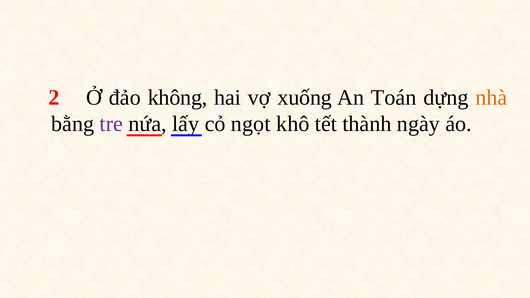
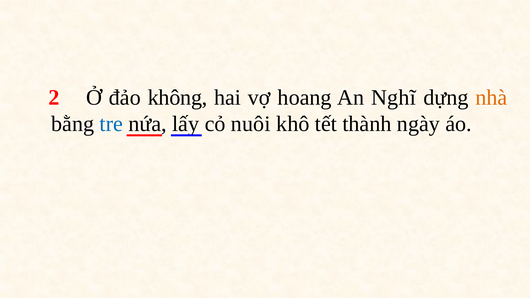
xuống: xuống -> hoang
Toán: Toán -> Nghĩ
tre colour: purple -> blue
ngọt: ngọt -> nuôi
